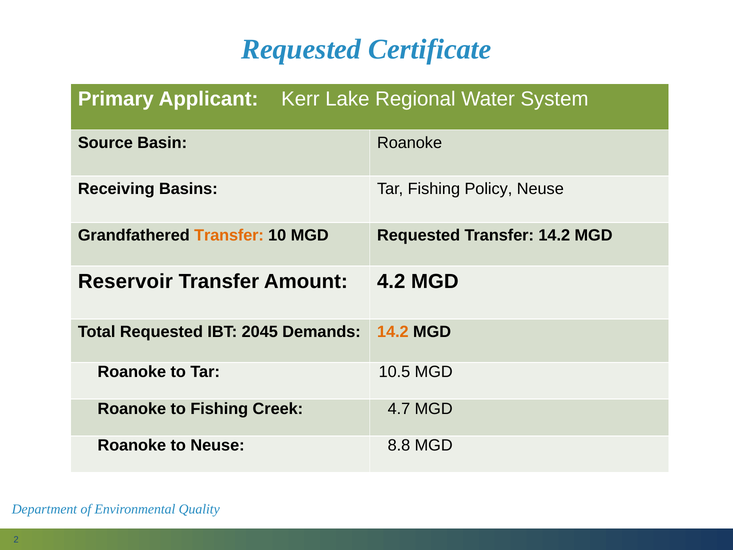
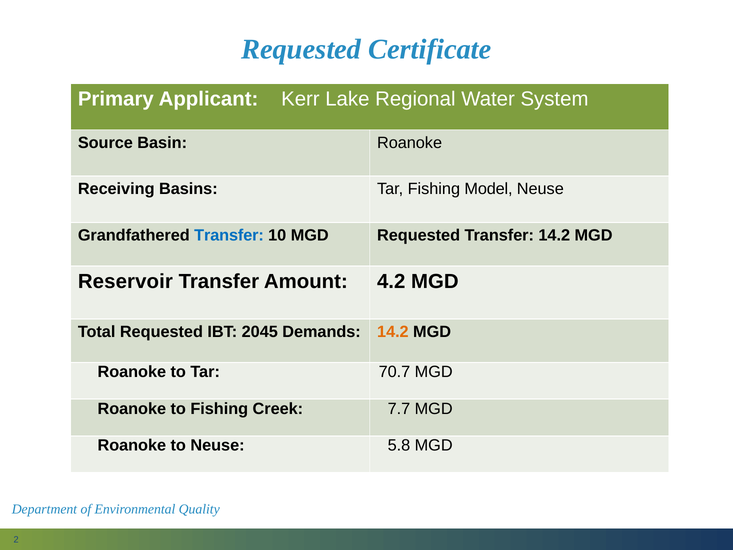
Policy: Policy -> Model
Transfer at (229, 235) colour: orange -> blue
10.5: 10.5 -> 70.7
4.7: 4.7 -> 7.7
8.8: 8.8 -> 5.8
